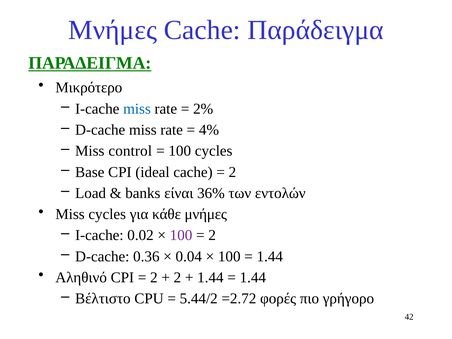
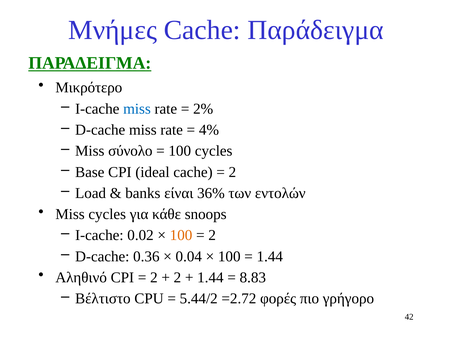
control: control -> σύνολο
κάθε μνήμες: μνήμες -> snoops
100 at (181, 235) colour: purple -> orange
1.44 at (253, 277): 1.44 -> 8.83
